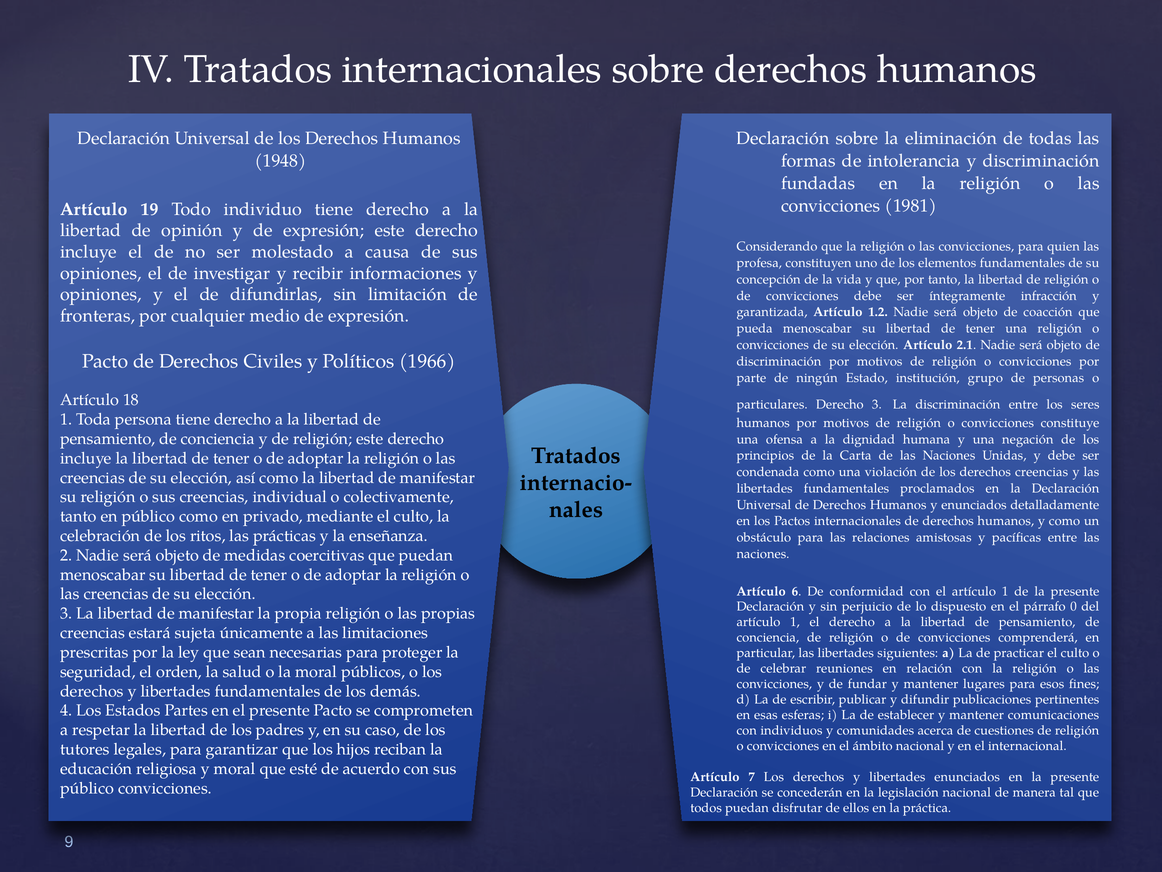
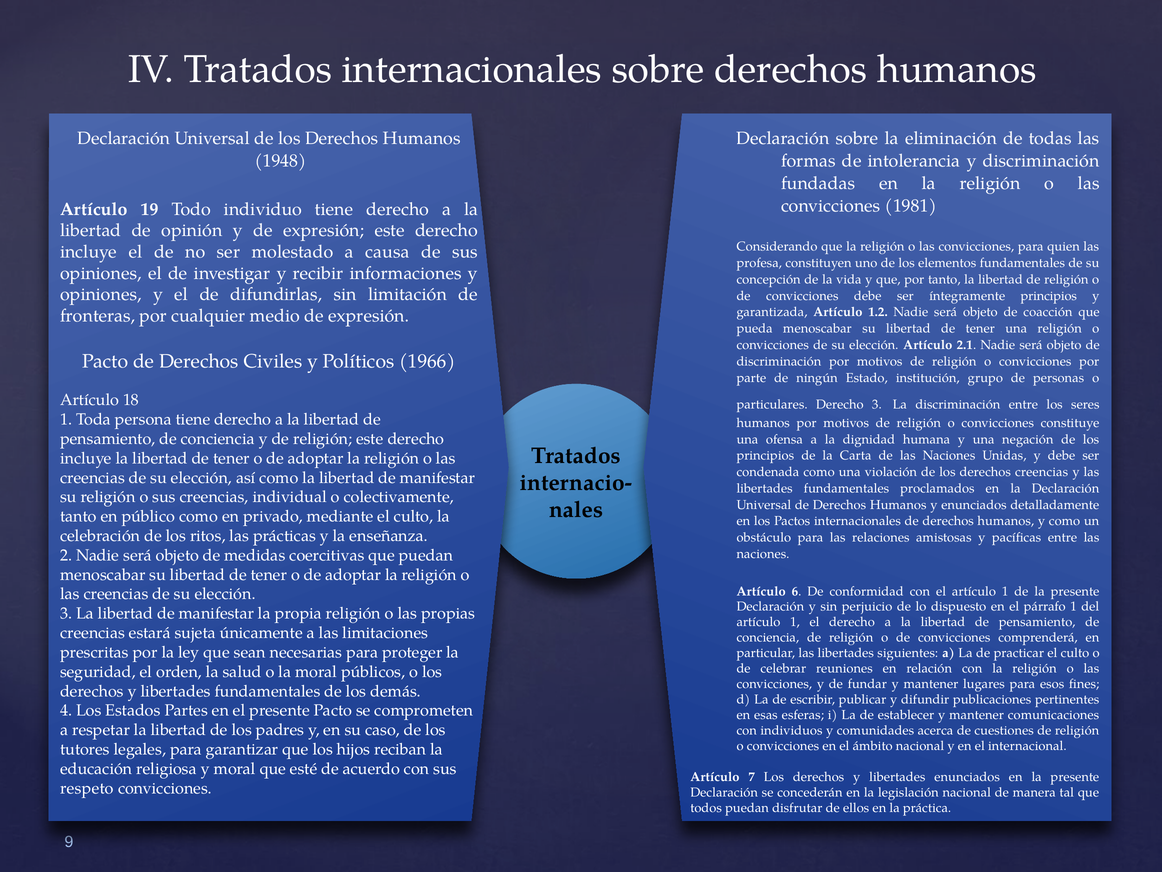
íntegramente infracción: infracción -> principios
párrafo 0: 0 -> 1
público at (87, 788): público -> respeto
